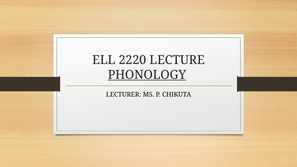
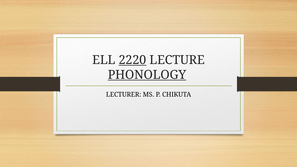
2220 underline: none -> present
